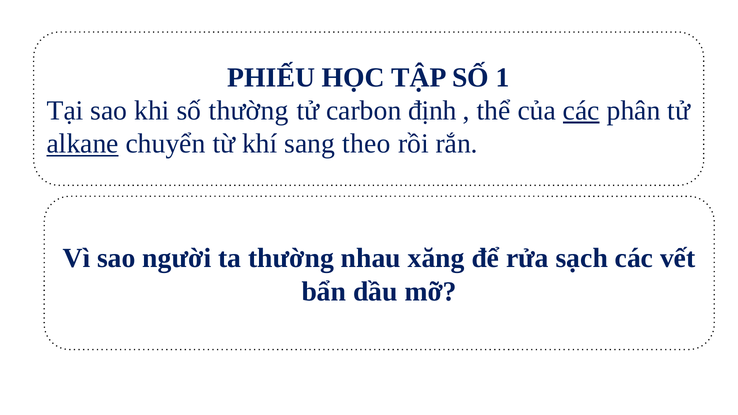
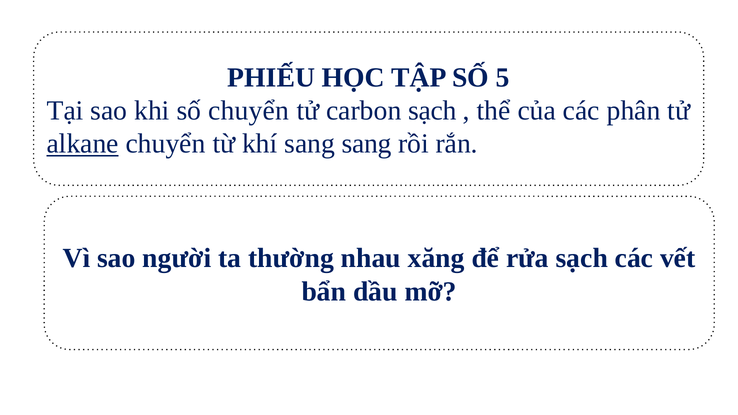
1: 1 -> 5
số thường: thường -> chuyển
carbon định: định -> sạch
các at (581, 111) underline: present -> none
sang theo: theo -> sang
